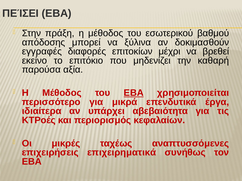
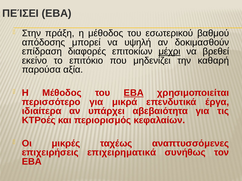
ξύλινα: ξύλινα -> υψηλή
εγγραφές: εγγραφές -> επίδραση
μέχρι underline: none -> present
